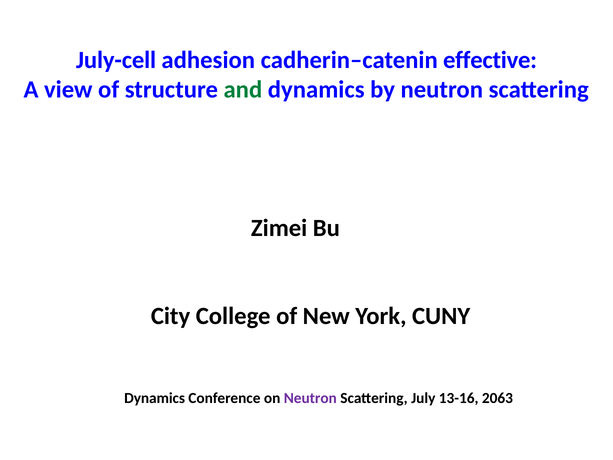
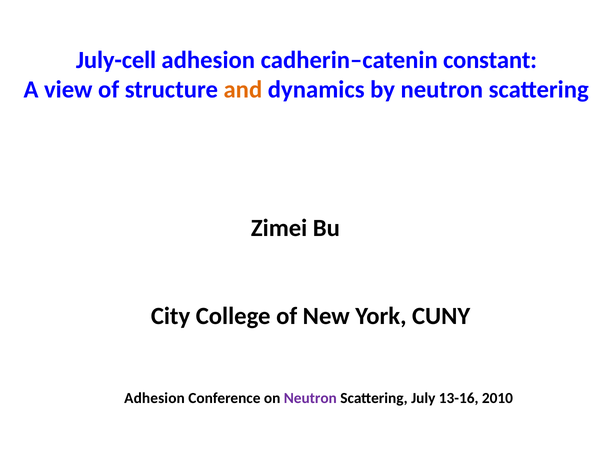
effective: effective -> constant
and colour: green -> orange
Dynamics at (155, 398): Dynamics -> Adhesion
2063: 2063 -> 2010
